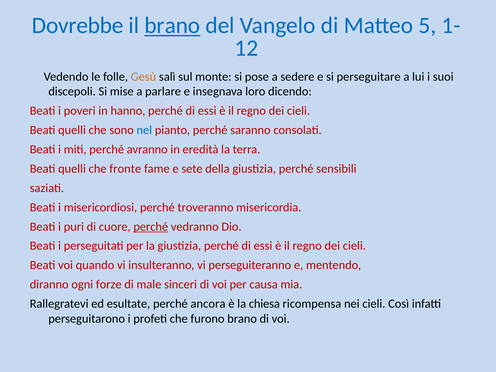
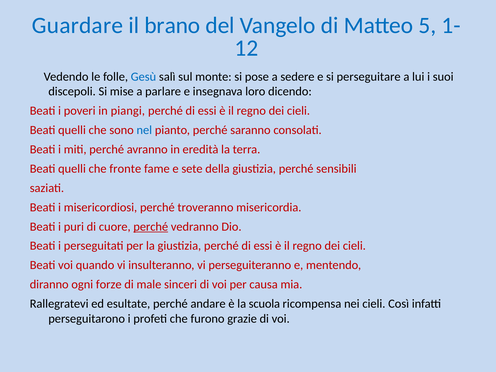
Dovrebbe: Dovrebbe -> Guardare
brano at (172, 26) underline: present -> none
Gesù colour: orange -> blue
hanno: hanno -> piangi
ancora: ancora -> andare
chiesa: chiesa -> scuola
furono brano: brano -> grazie
